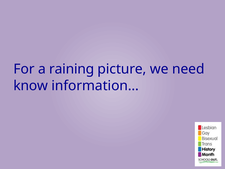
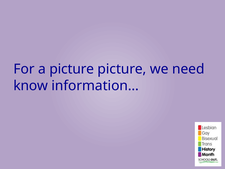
a raining: raining -> picture
